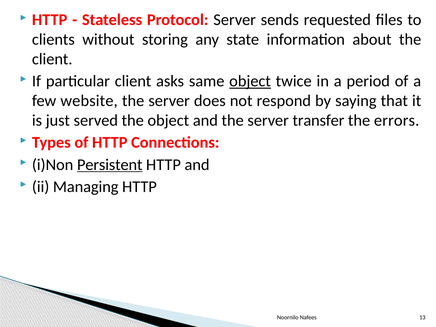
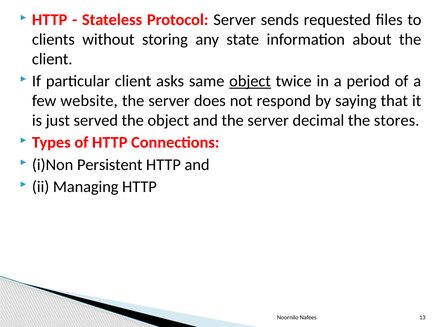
transfer: transfer -> decimal
errors: errors -> stores
Persistent underline: present -> none
